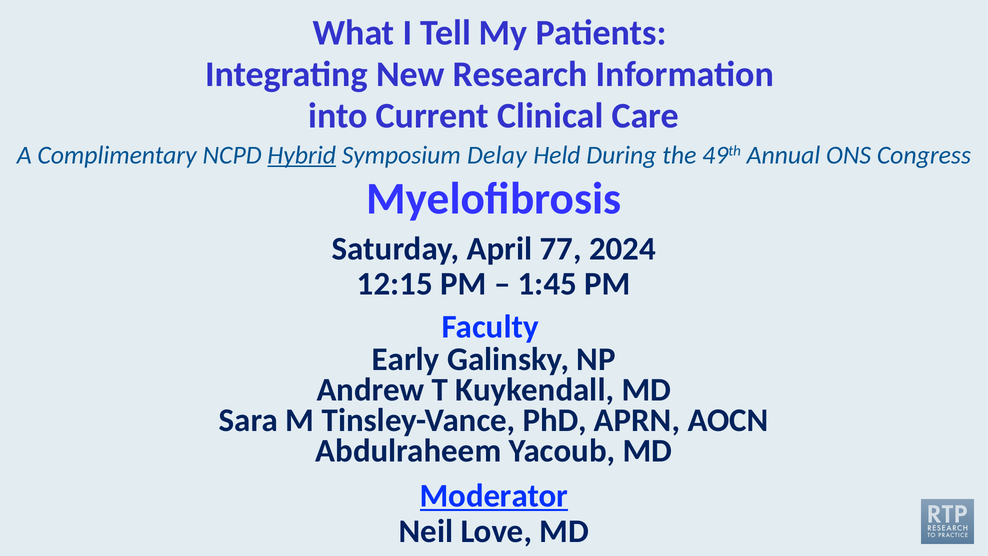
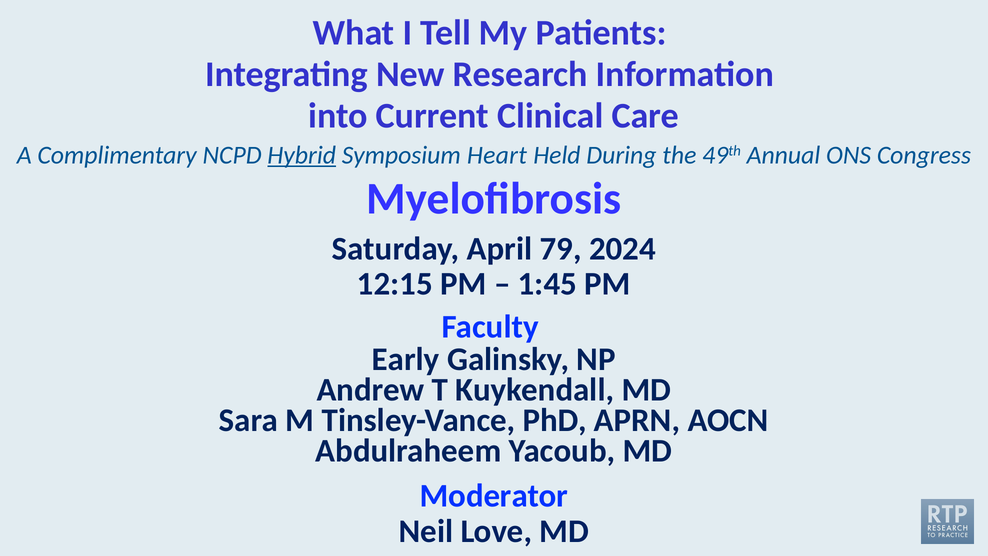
Delay: Delay -> Heart
77: 77 -> 79
Moderator underline: present -> none
